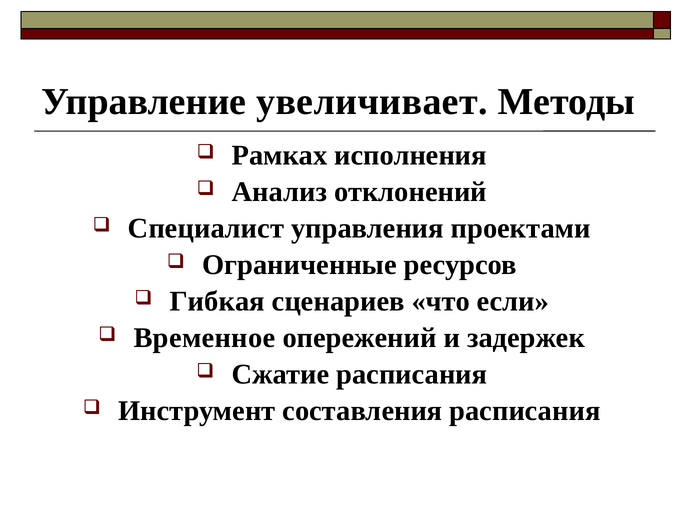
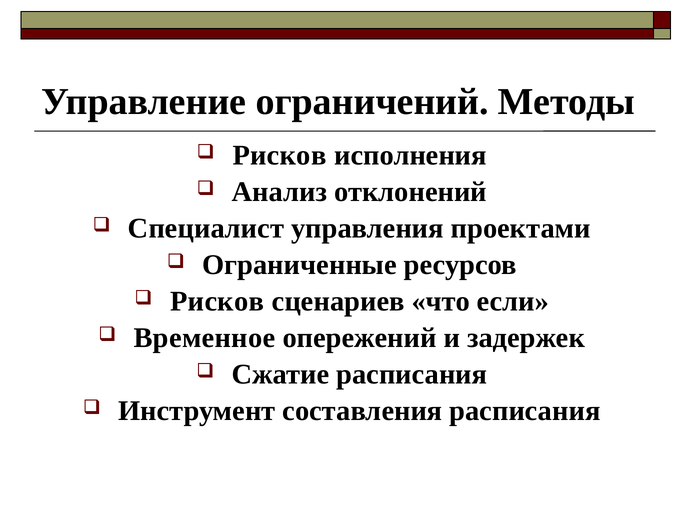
увеличивает: увеличивает -> ограничений
Рамках at (280, 155): Рамках -> Рисков
Гибкая at (217, 301): Гибкая -> Рисков
